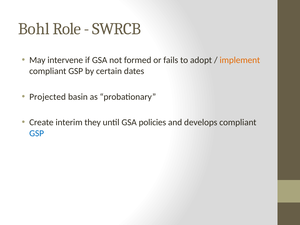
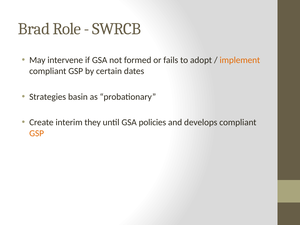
Bohl: Bohl -> Brad
Projected: Projected -> Strategies
GSP at (37, 133) colour: blue -> orange
